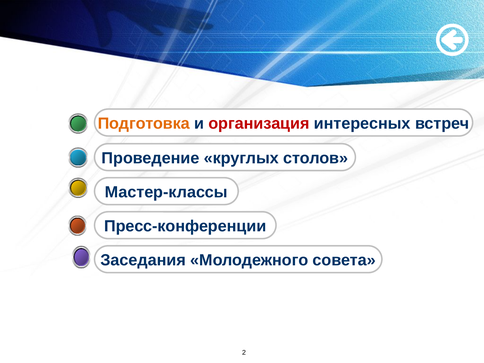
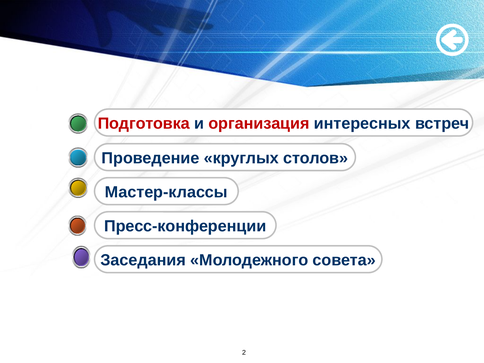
Подготовка colour: orange -> red
